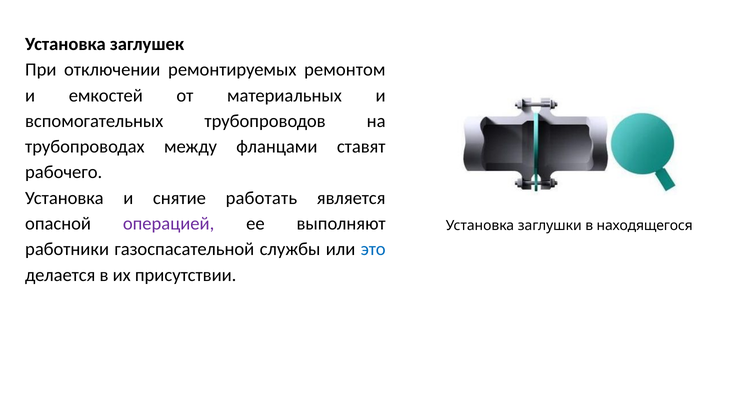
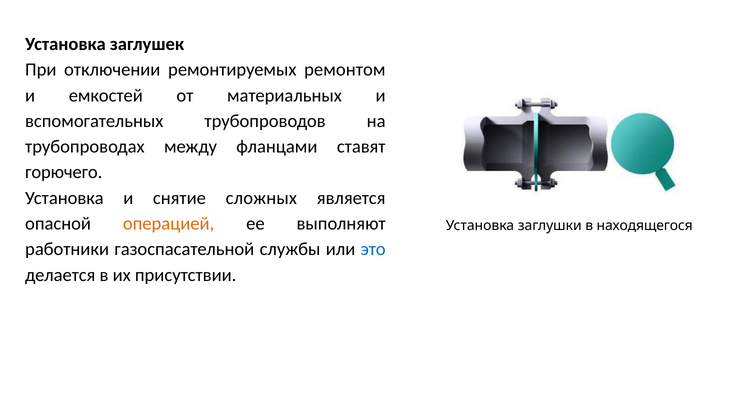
рабочего: рабочего -> горючего
работать: работать -> сложных
операцией colour: purple -> orange
